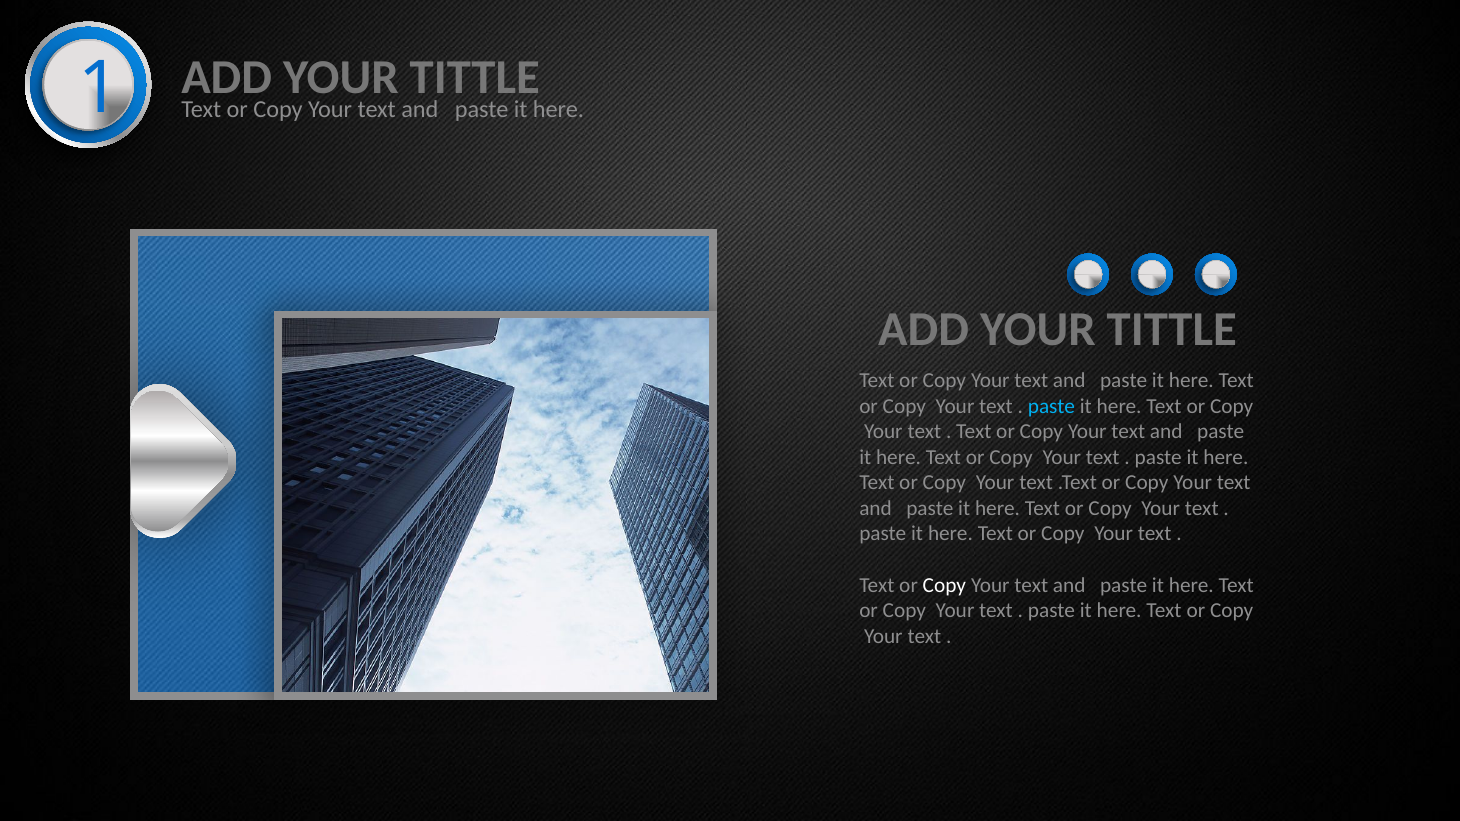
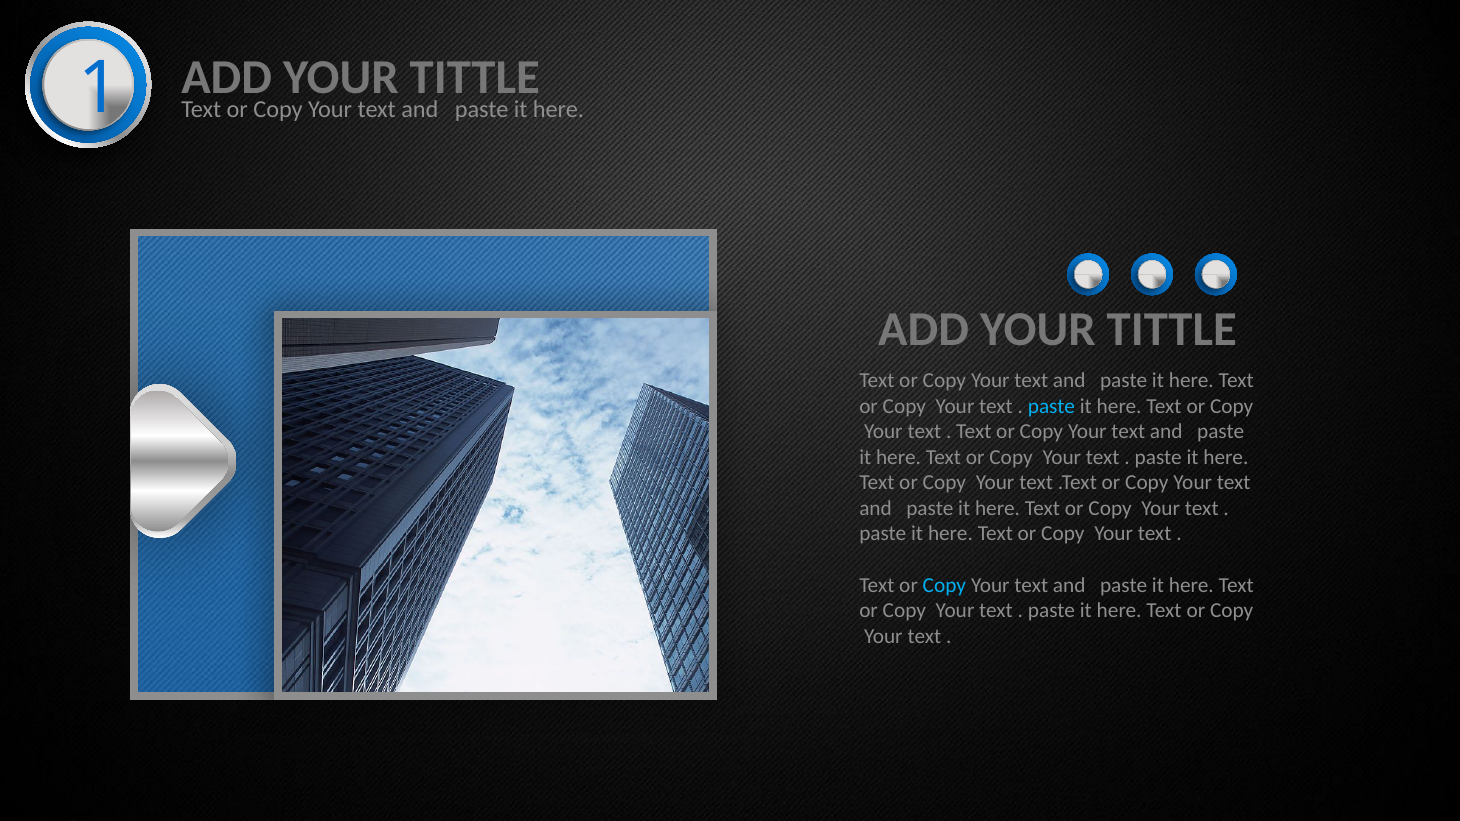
Copy at (944, 585) colour: white -> light blue
